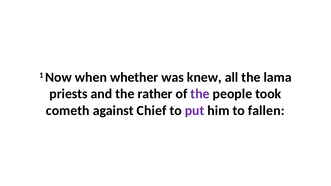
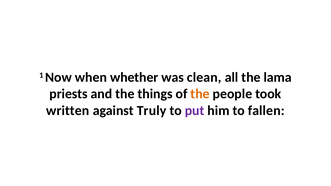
knew: knew -> clean
rather: rather -> things
the at (200, 94) colour: purple -> orange
cometh: cometh -> written
Chief: Chief -> Truly
